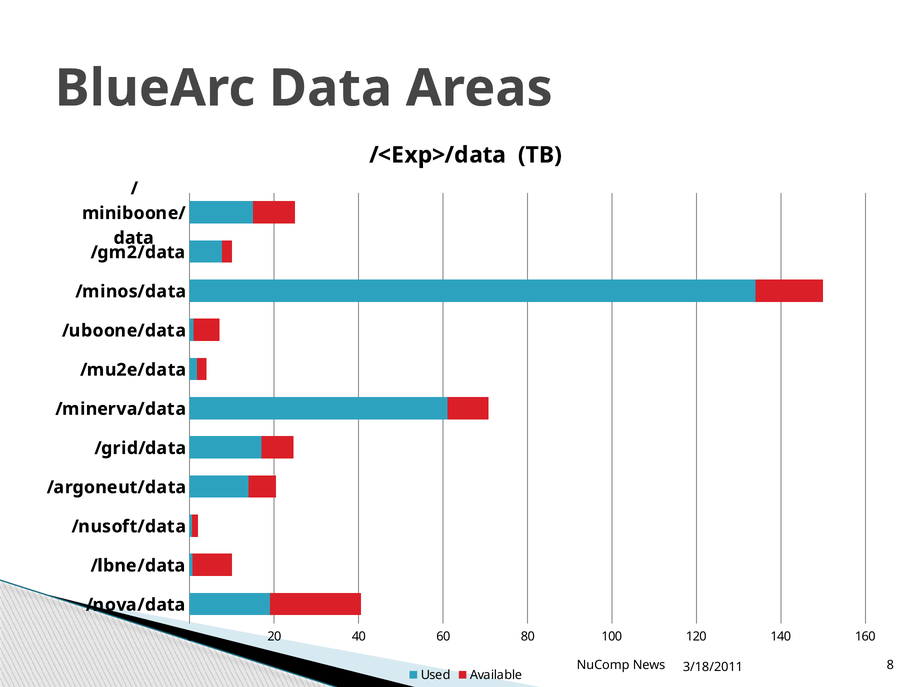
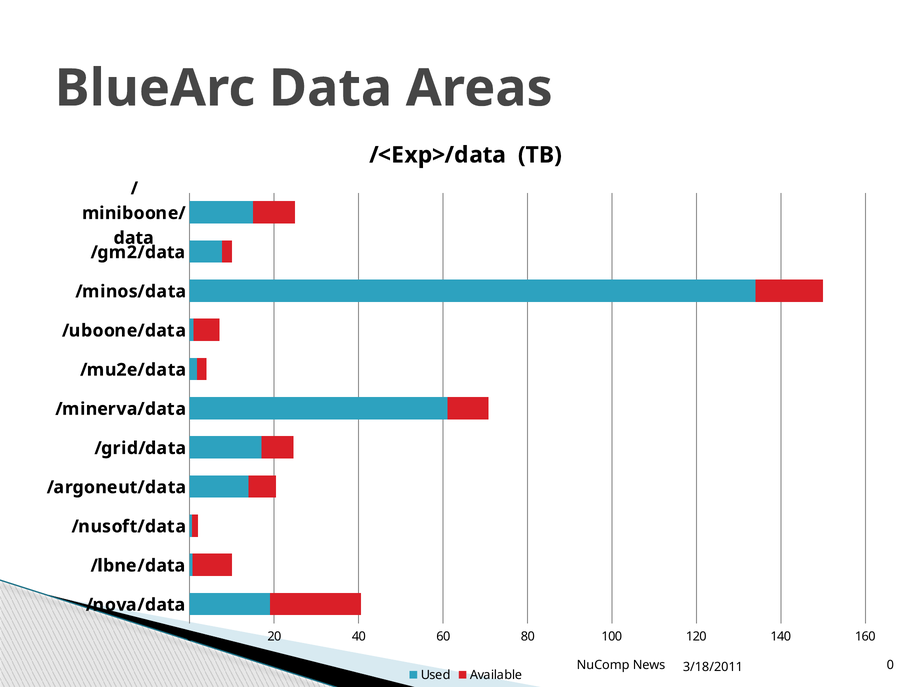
News 8: 8 -> 0
